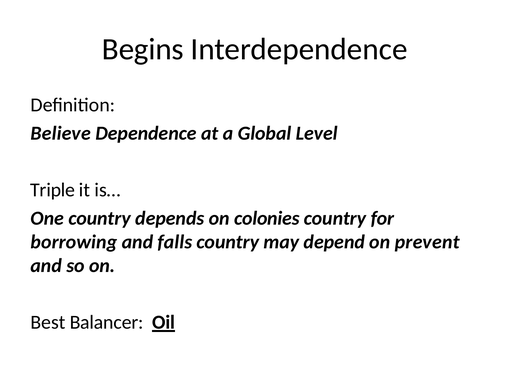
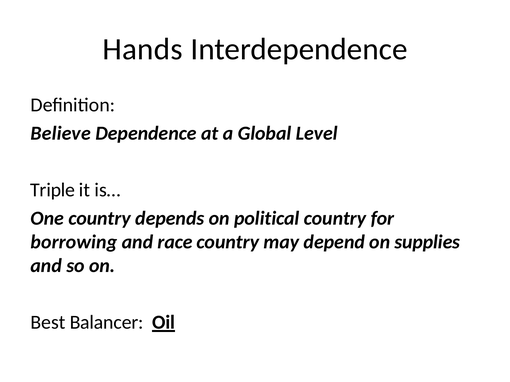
Begins: Begins -> Hands
colonies: colonies -> political
falls: falls -> race
prevent: prevent -> supplies
